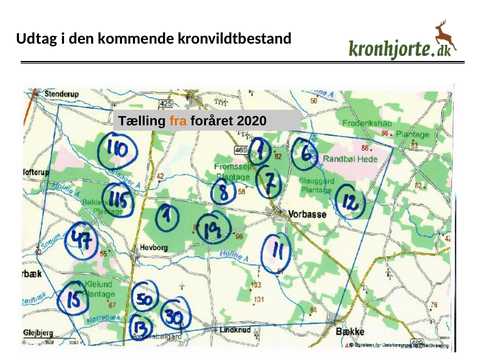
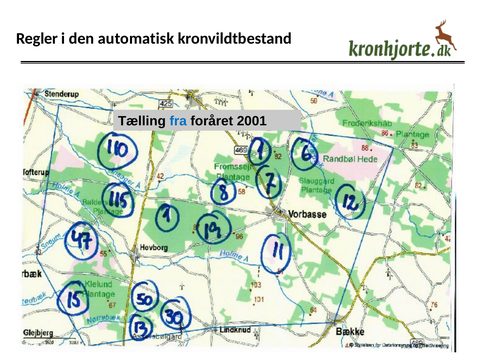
Udtag: Udtag -> Regler
kommende: kommende -> automatisk
fra colour: orange -> blue
2020: 2020 -> 2001
